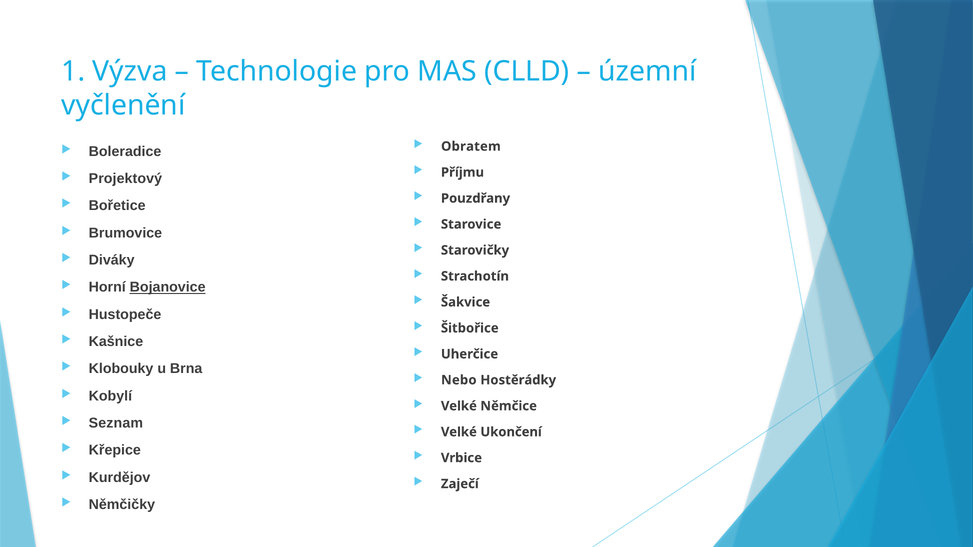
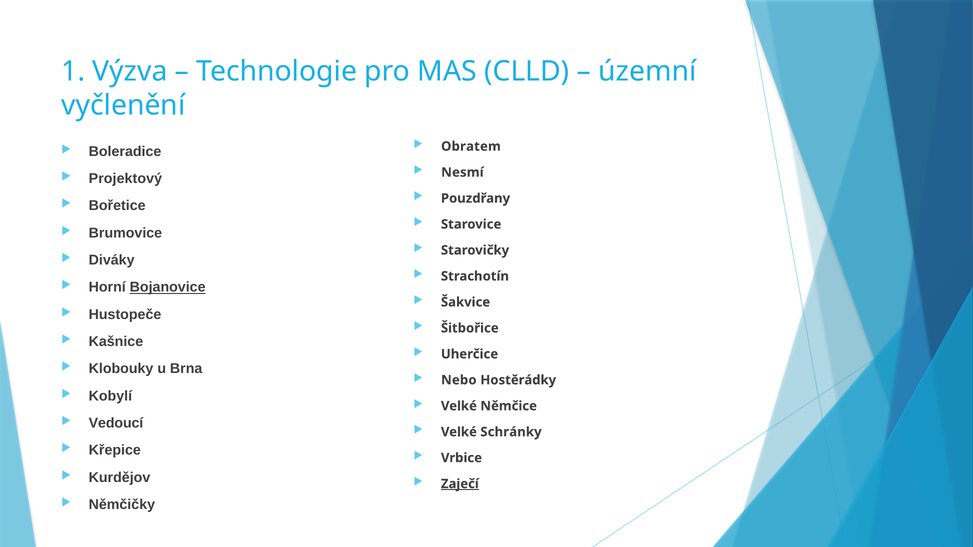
Příjmu: Příjmu -> Nesmí
Seznam: Seznam -> Vedoucí
Ukončení: Ukončení -> Schránky
Zaječí underline: none -> present
